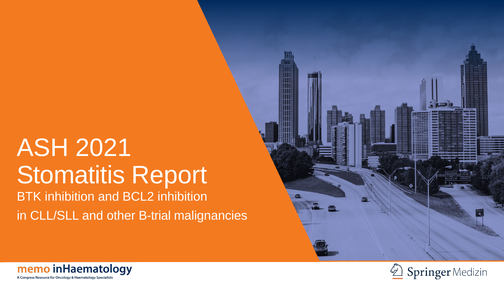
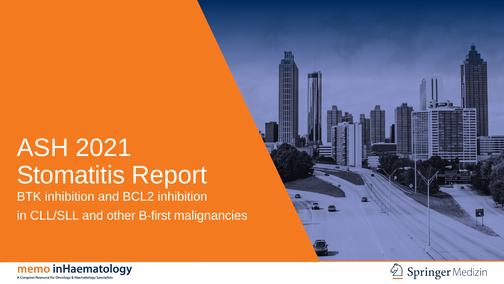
B-trial: B-trial -> B-first
